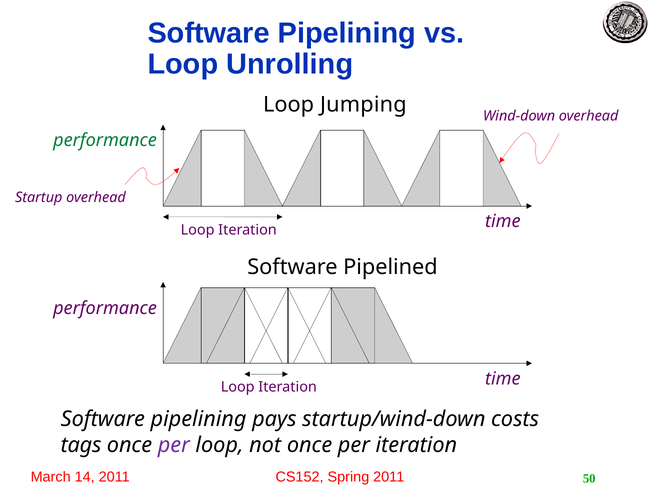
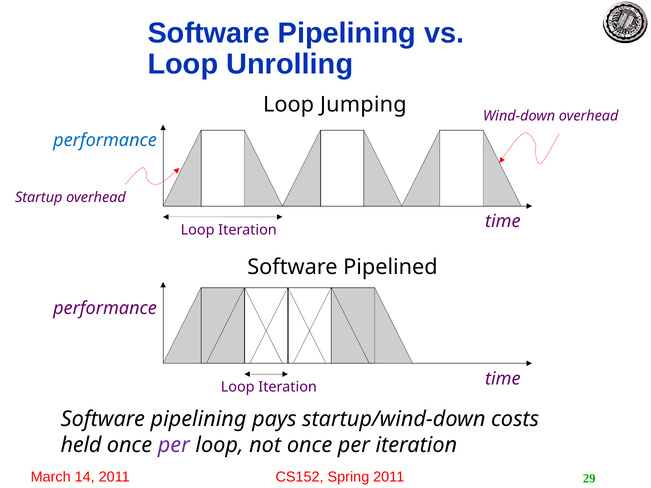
performance at (105, 140) colour: green -> blue
tags: tags -> held
50: 50 -> 29
